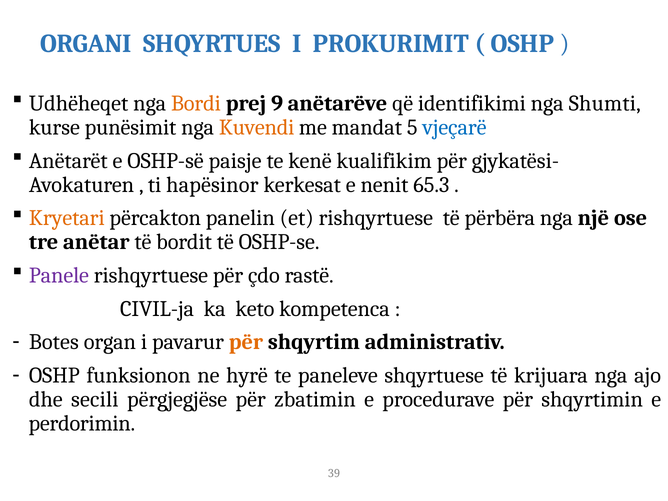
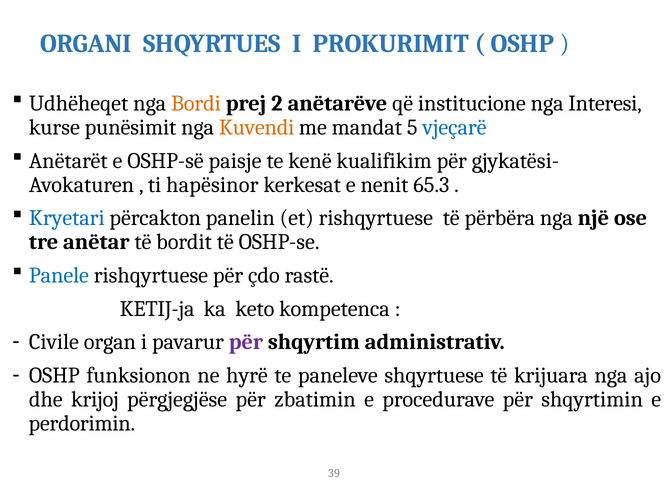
9: 9 -> 2
identifikimi: identifikimi -> institucione
Shumti: Shumti -> Interesi
Kryetari colour: orange -> blue
Panele colour: purple -> blue
CIVIL-ja: CIVIL-ja -> KETIJ-ja
Botes: Botes -> Civile
për at (246, 342) colour: orange -> purple
secili: secili -> krijoj
